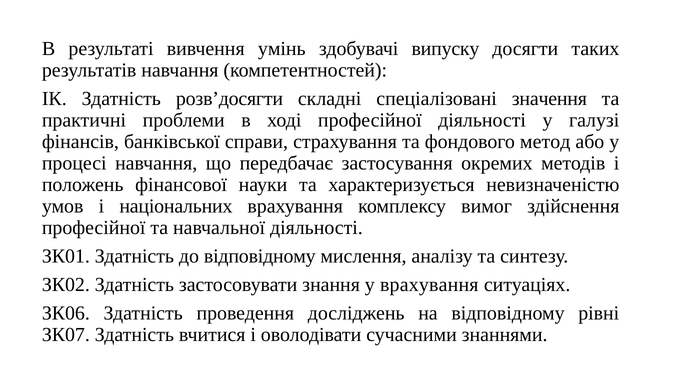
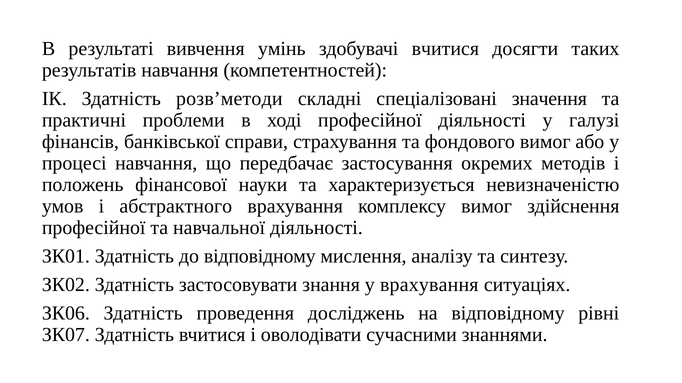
здобувачі випуску: випуску -> вчитися
розв’досягти: розв’досягти -> розв’методи
фондового метод: метод -> вимог
національних: національних -> абстрактного
